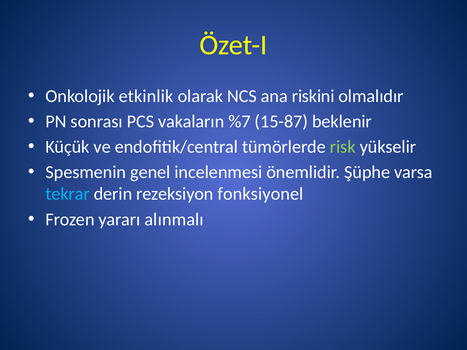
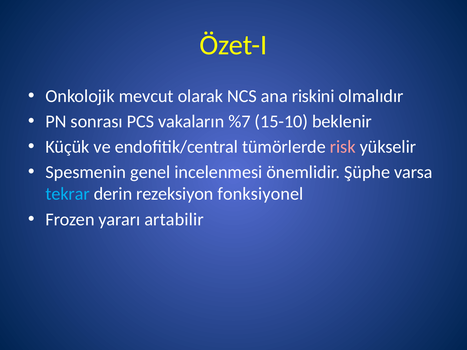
etkinlik: etkinlik -> mevcut
15-87: 15-87 -> 15-10
risk colour: light green -> pink
alınmalı: alınmalı -> artabilir
